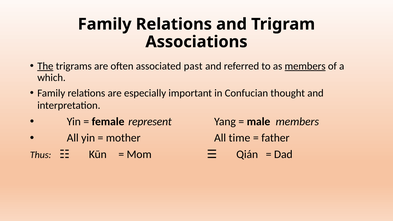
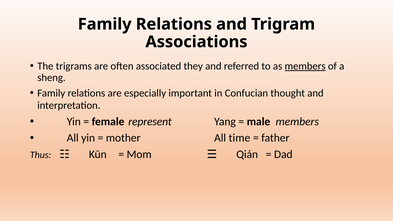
The underline: present -> none
past: past -> they
which: which -> sheng
